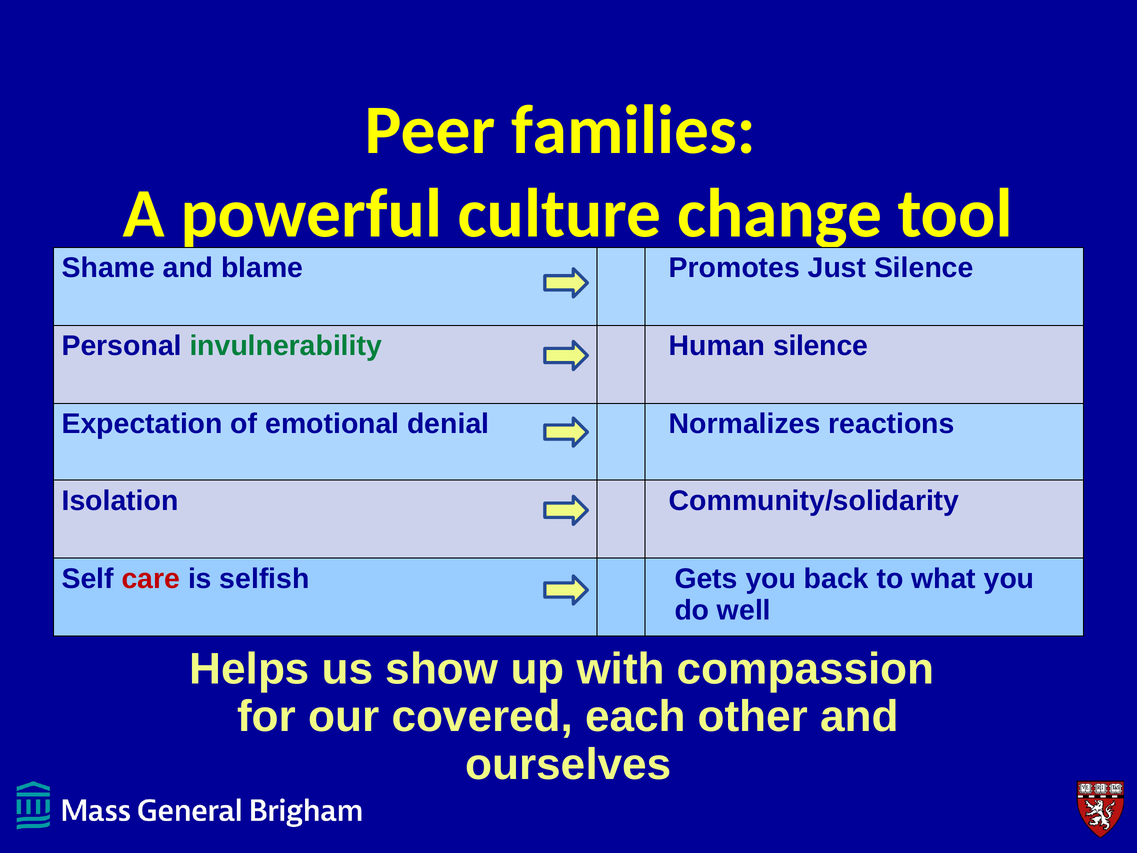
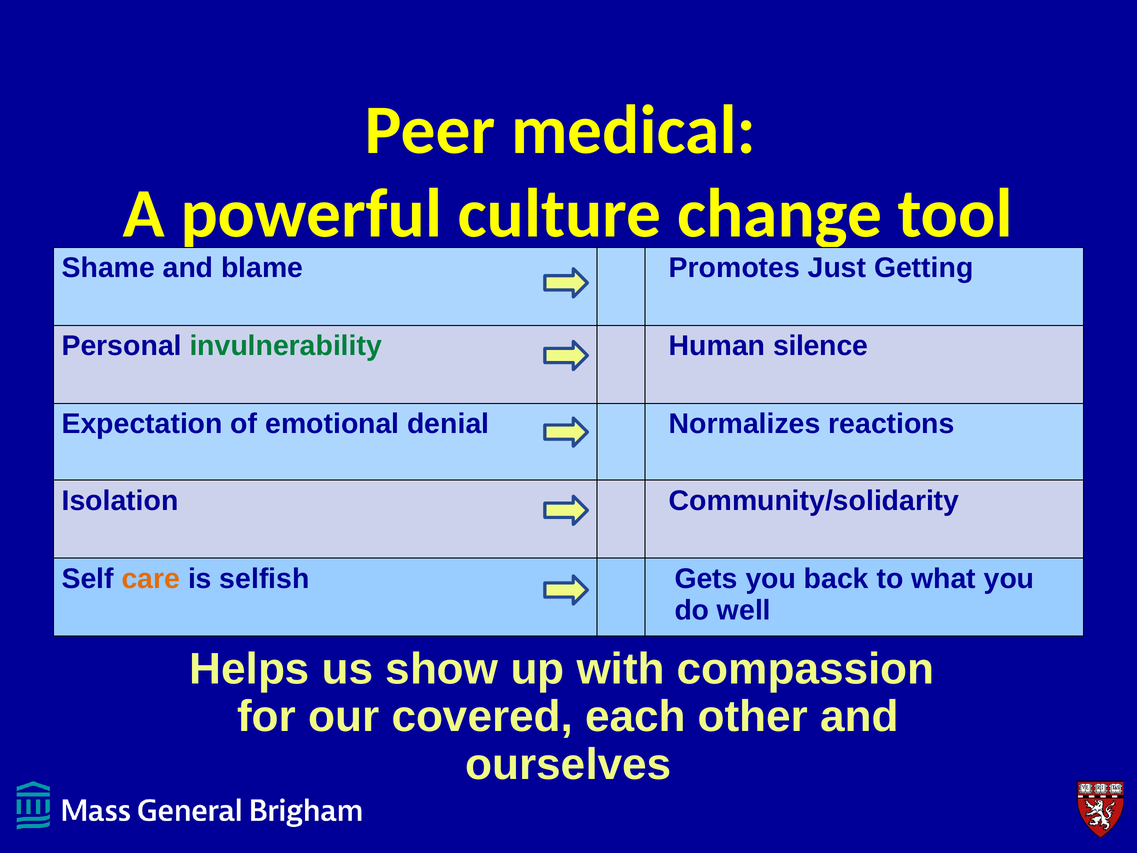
families: families -> medical
Just Silence: Silence -> Getting
care colour: red -> orange
